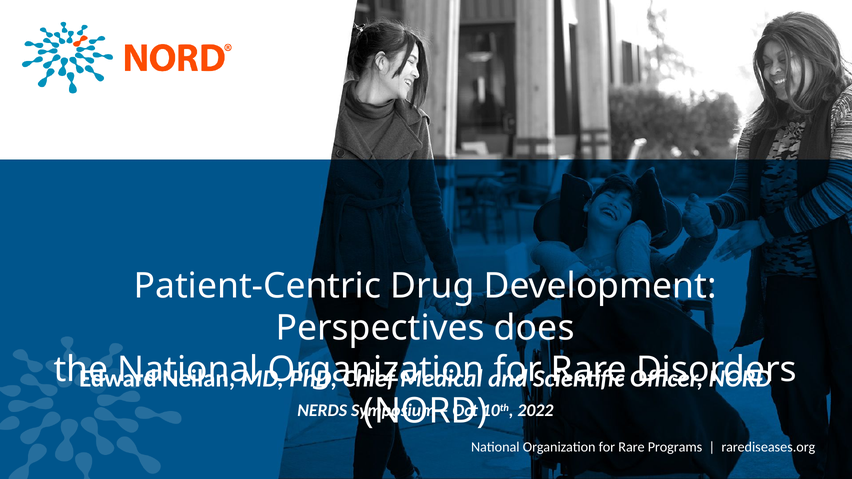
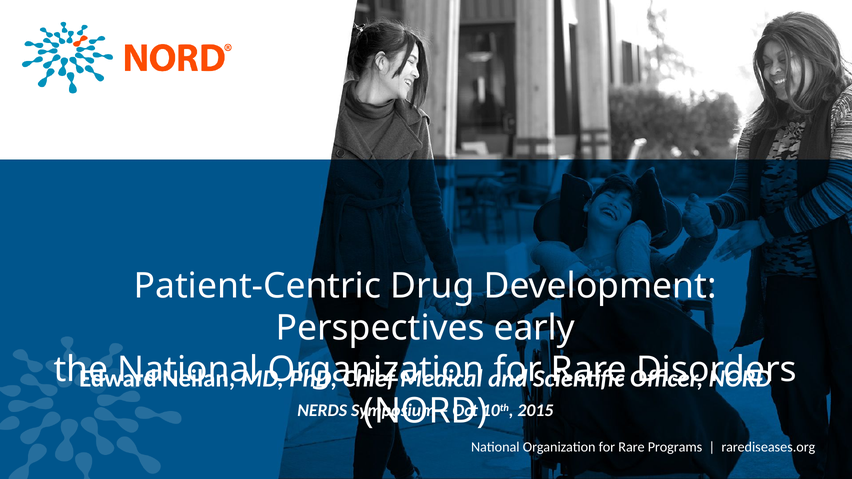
does: does -> early
2022: 2022 -> 2015
